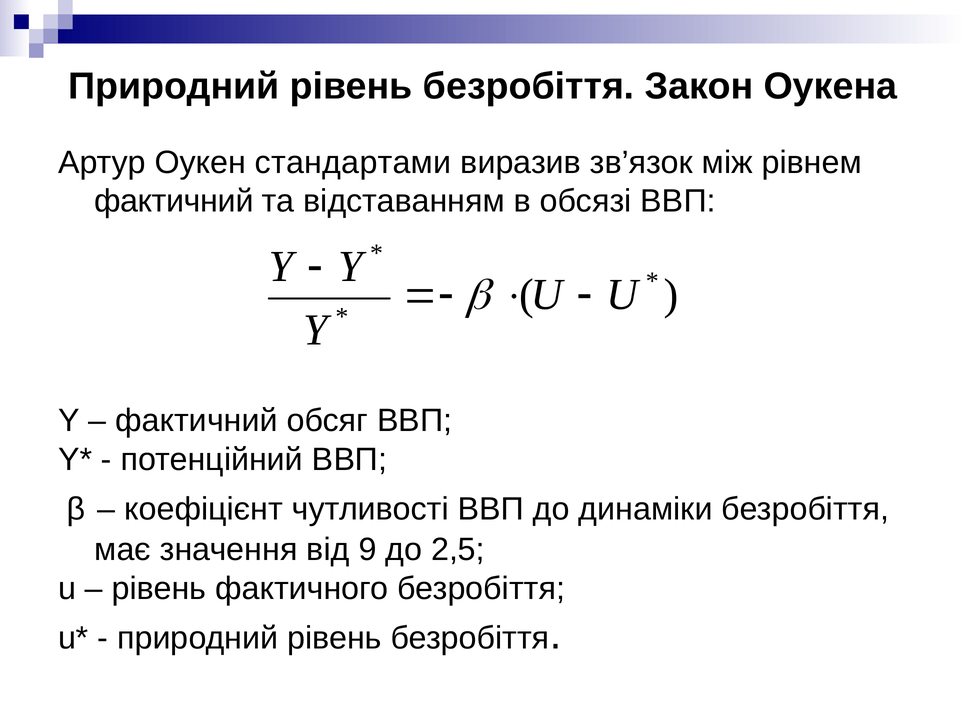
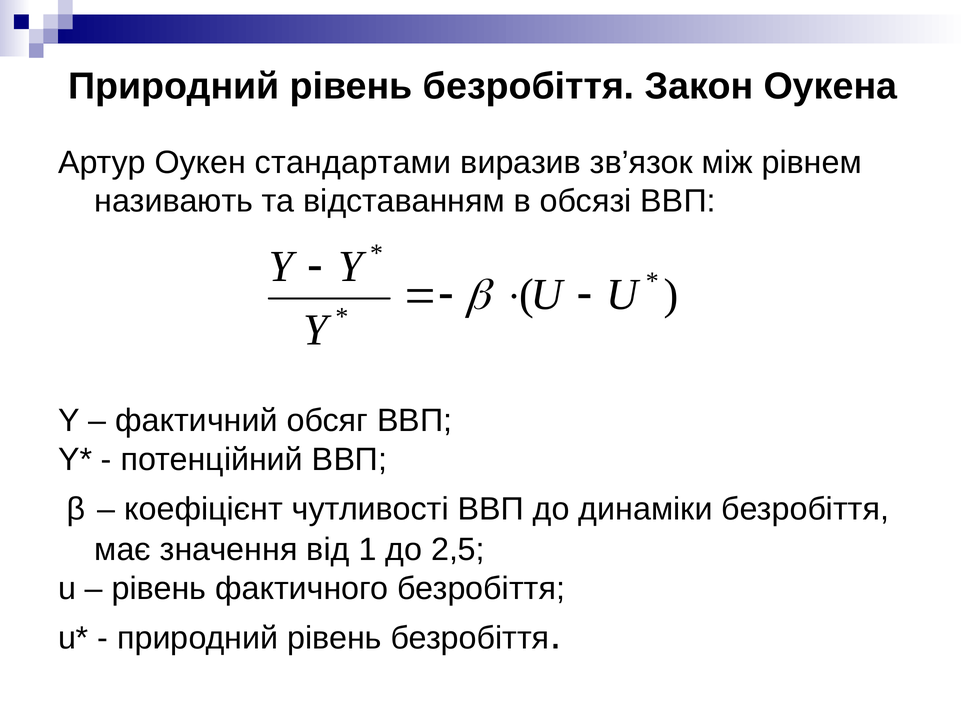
фактичний at (174, 201): фактичний -> називають
9: 9 -> 1
